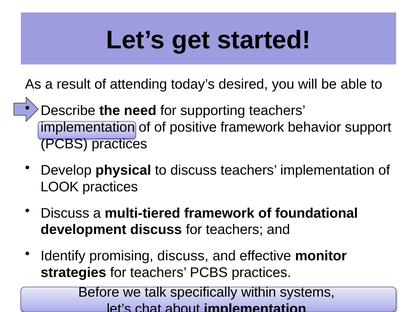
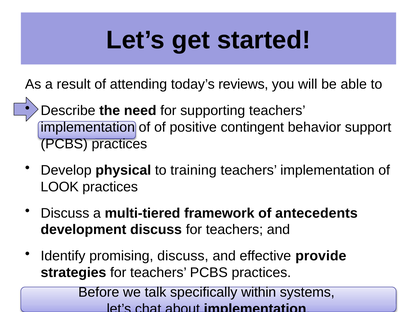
desired: desired -> reviews
positive framework: framework -> contingent
to discuss: discuss -> training
foundational: foundational -> antecedents
monitor: monitor -> provide
